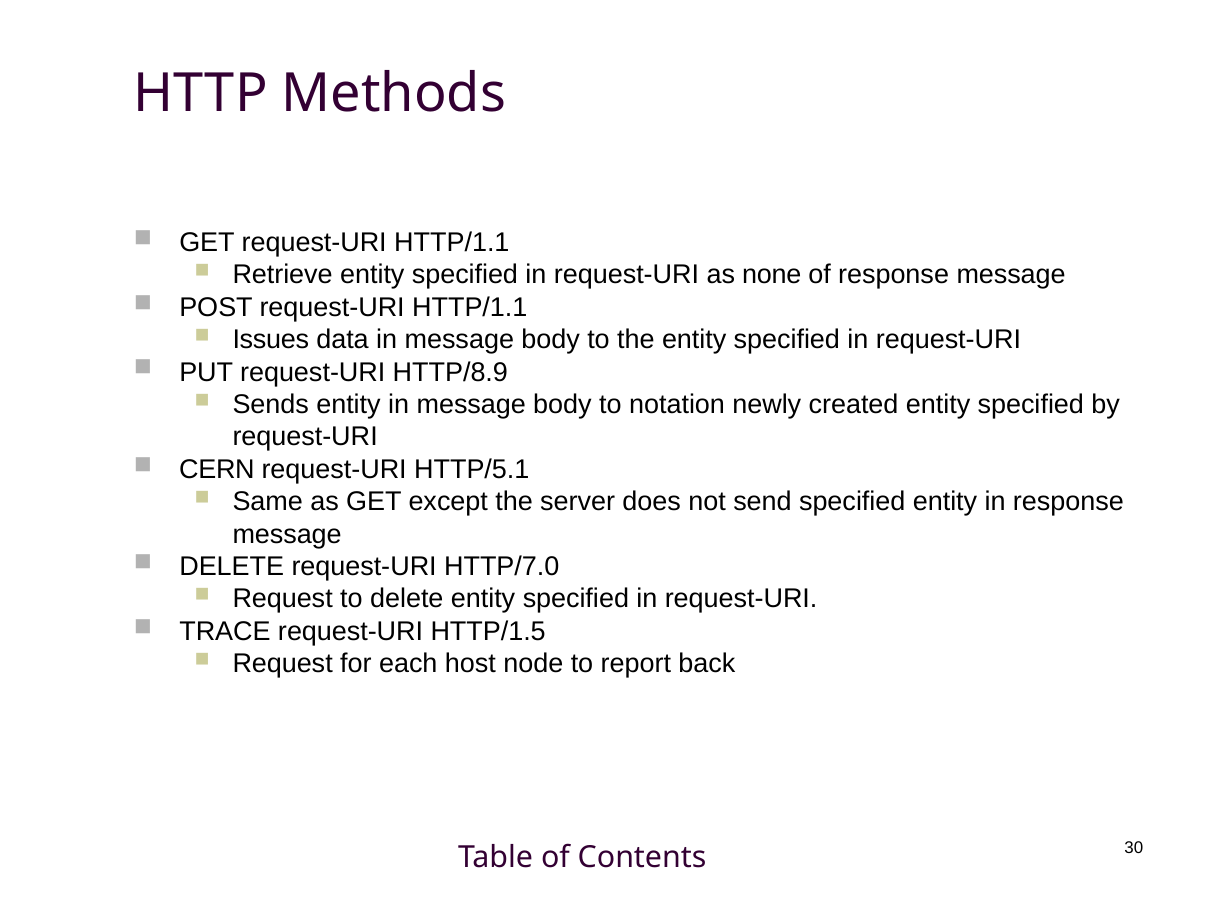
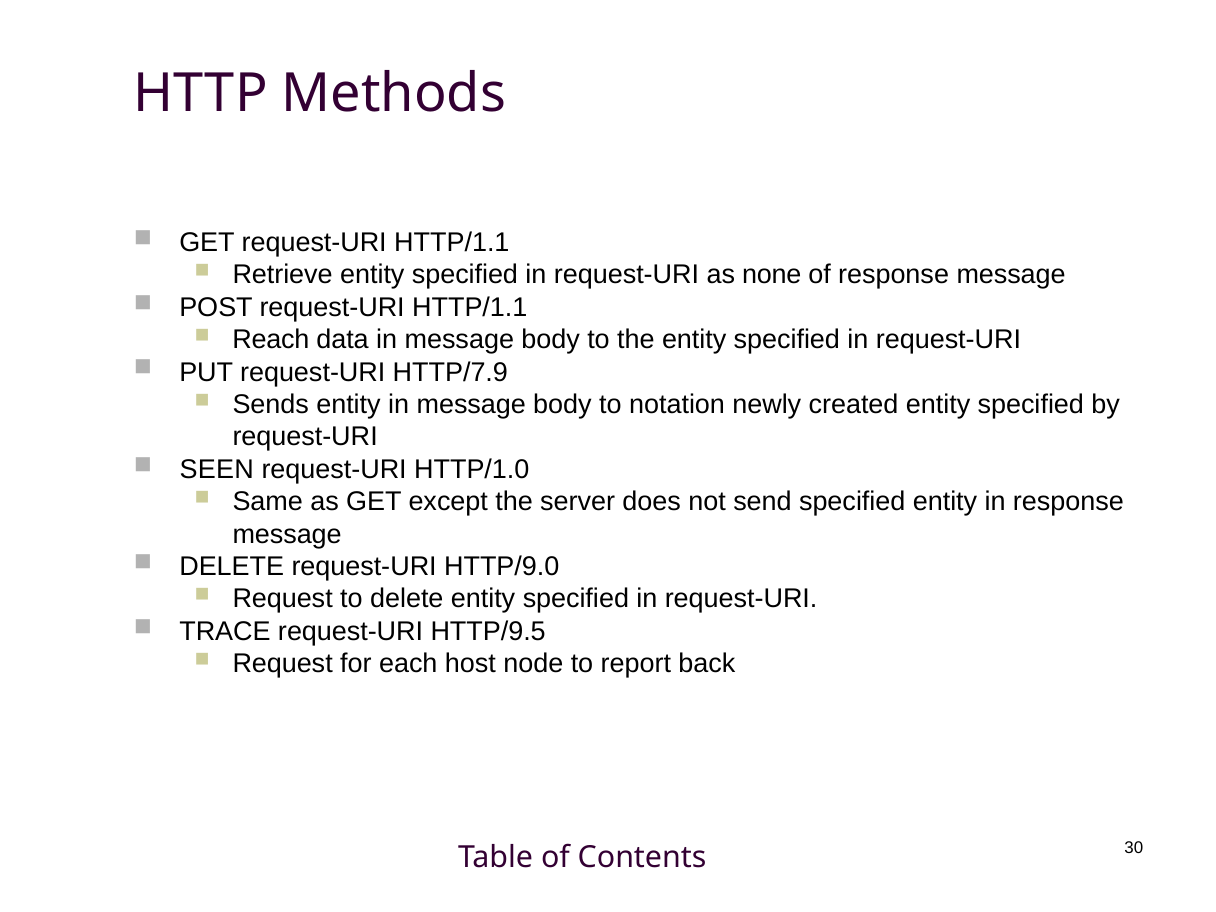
Issues: Issues -> Reach
HTTP/8.9: HTTP/8.9 -> HTTP/7.9
CERN: CERN -> SEEN
HTTP/5.1: HTTP/5.1 -> HTTP/1.0
HTTP/7.0: HTTP/7.0 -> HTTP/9.0
HTTP/1.5: HTTP/1.5 -> HTTP/9.5
